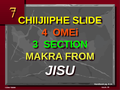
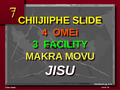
SECTION: SECTION -> FACILITY
FROM: FROM -> MOVU
